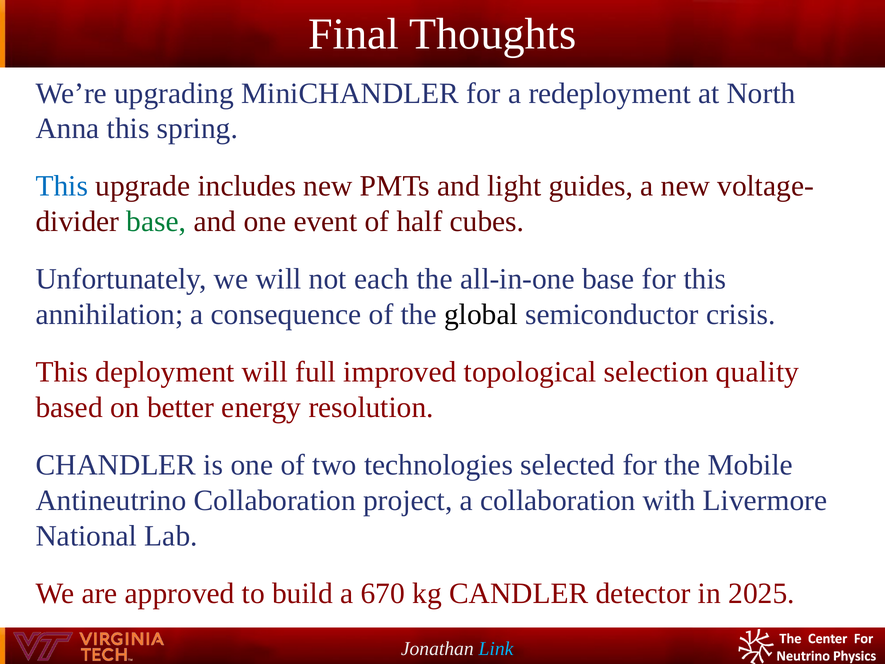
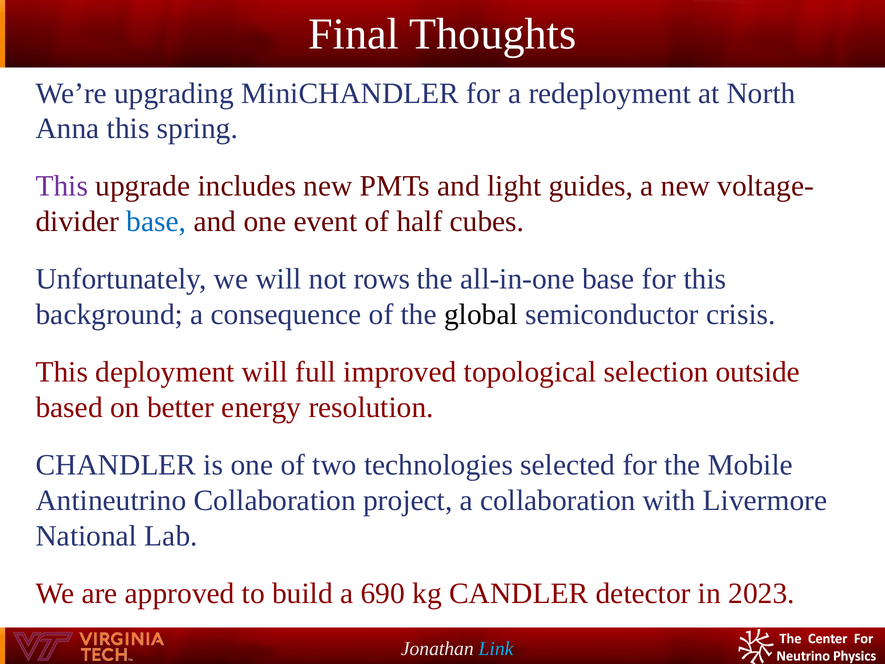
This at (62, 186) colour: blue -> purple
base at (156, 222) colour: green -> blue
each: each -> rows
annihilation: annihilation -> background
quality: quality -> outside
670: 670 -> 690
2025: 2025 -> 2023
